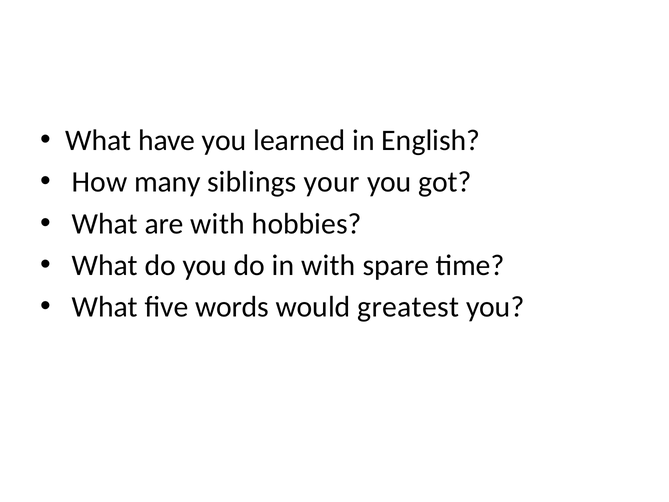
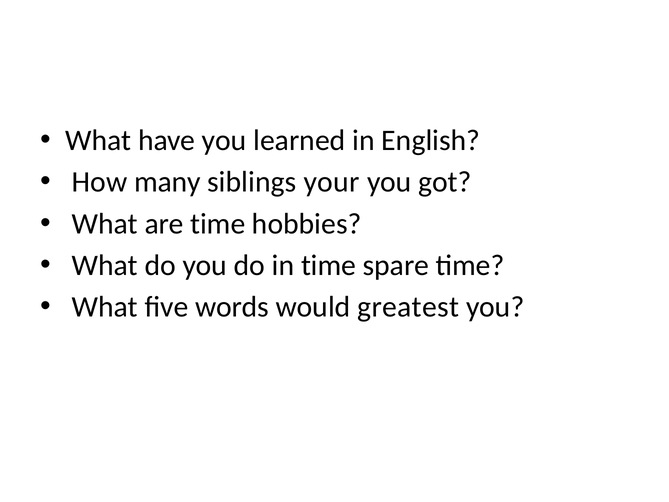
are with: with -> time
in with: with -> time
